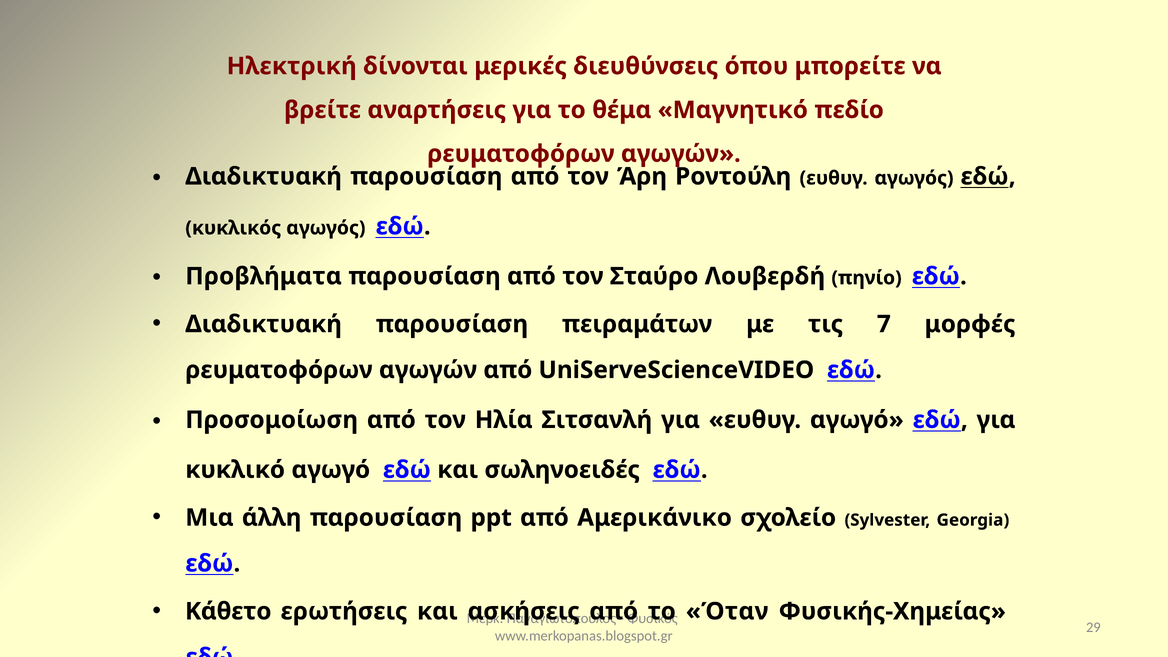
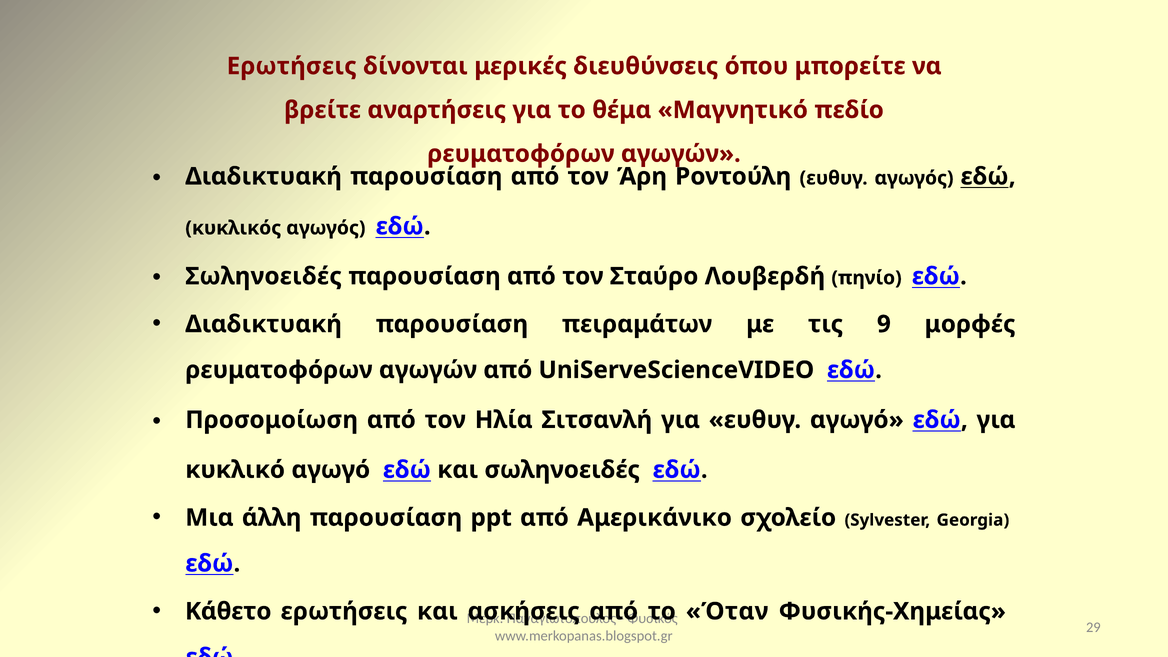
Ηλεκτρική at (292, 66): Ηλεκτρική -> Ερωτήσεις
Προβλήματα at (264, 276): Προβλήματα -> Σωληνοειδές
7: 7 -> 9
